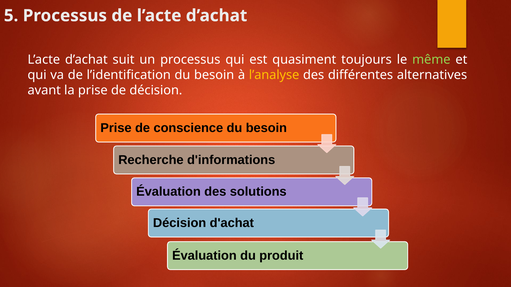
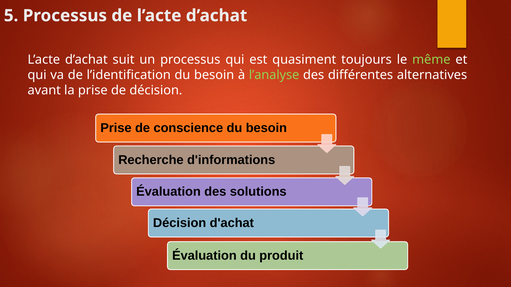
l’analyse colour: yellow -> light green
